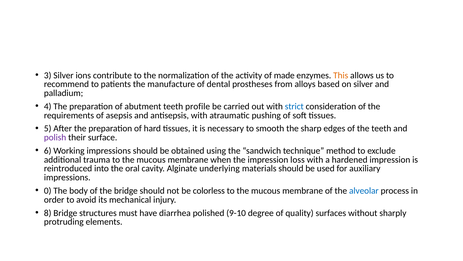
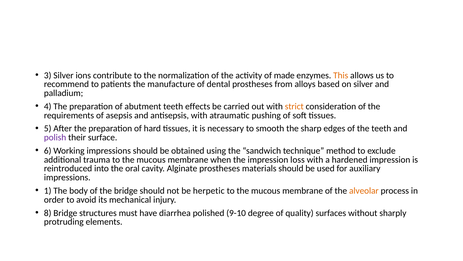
profile: profile -> effects
strict colour: blue -> orange
Alginate underlying: underlying -> prostheses
0: 0 -> 1
colorless: colorless -> herpetic
alveolar colour: blue -> orange
